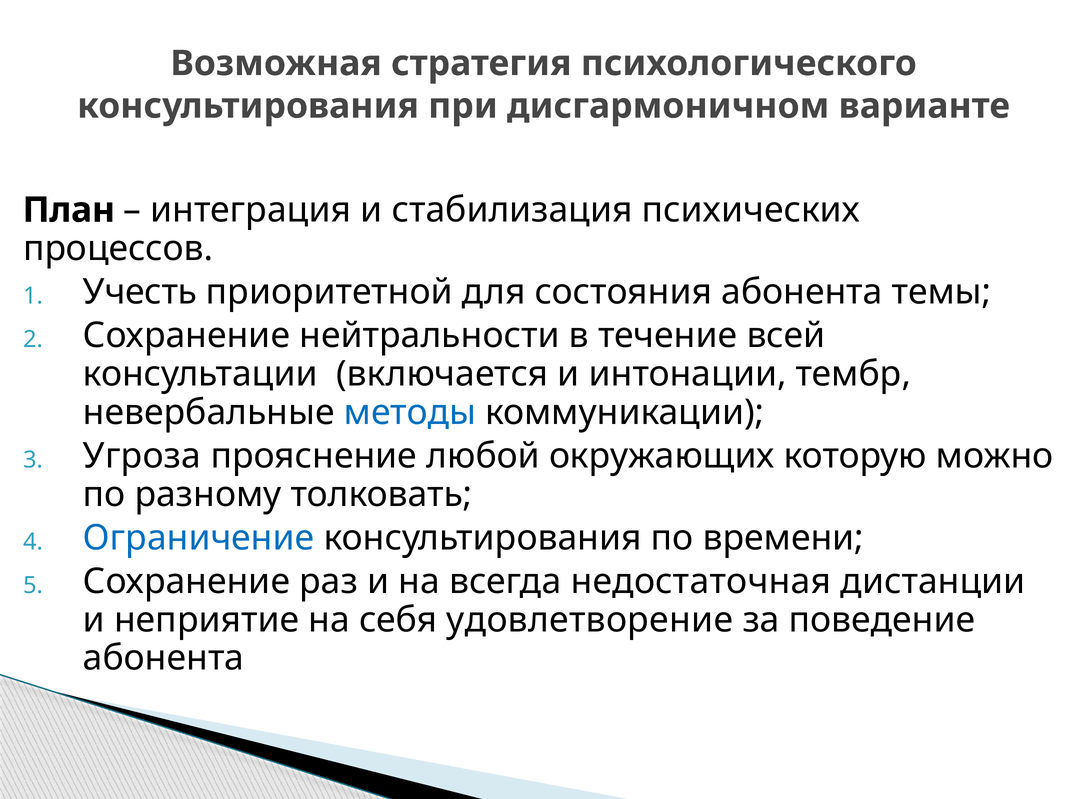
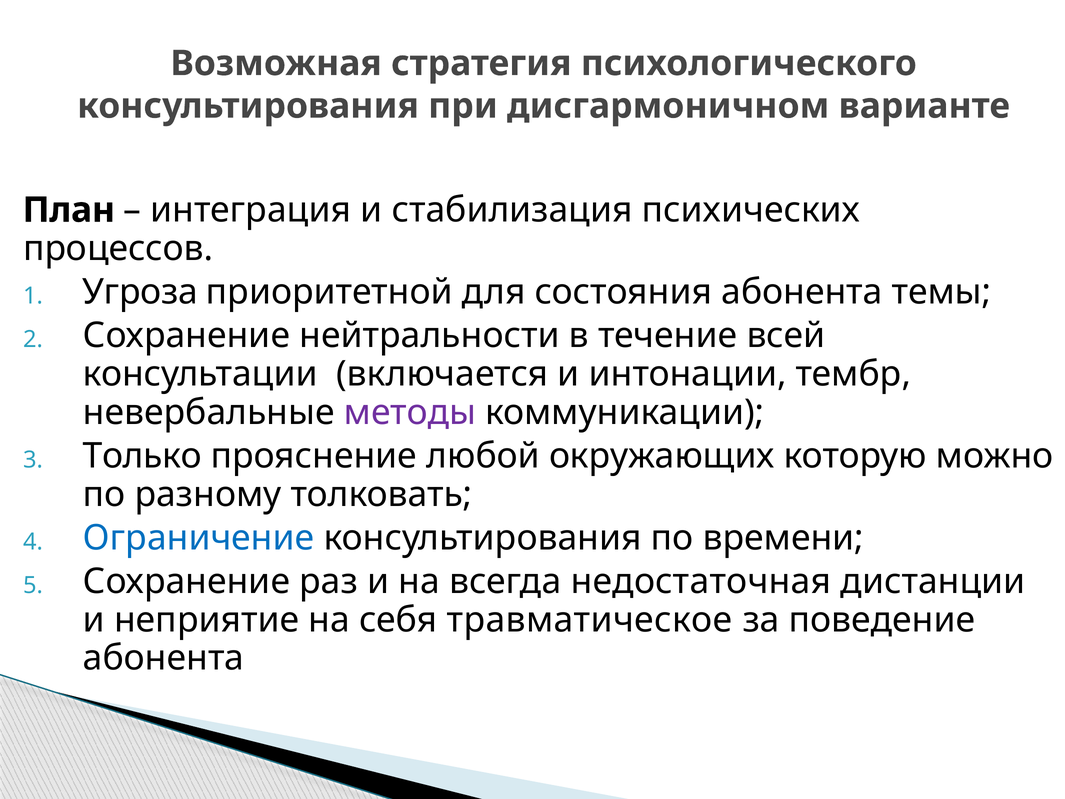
Учесть: Учесть -> Угроза
методы colour: blue -> purple
Угроза: Угроза -> Только
удовлетворение: удовлетворение -> травматическое
